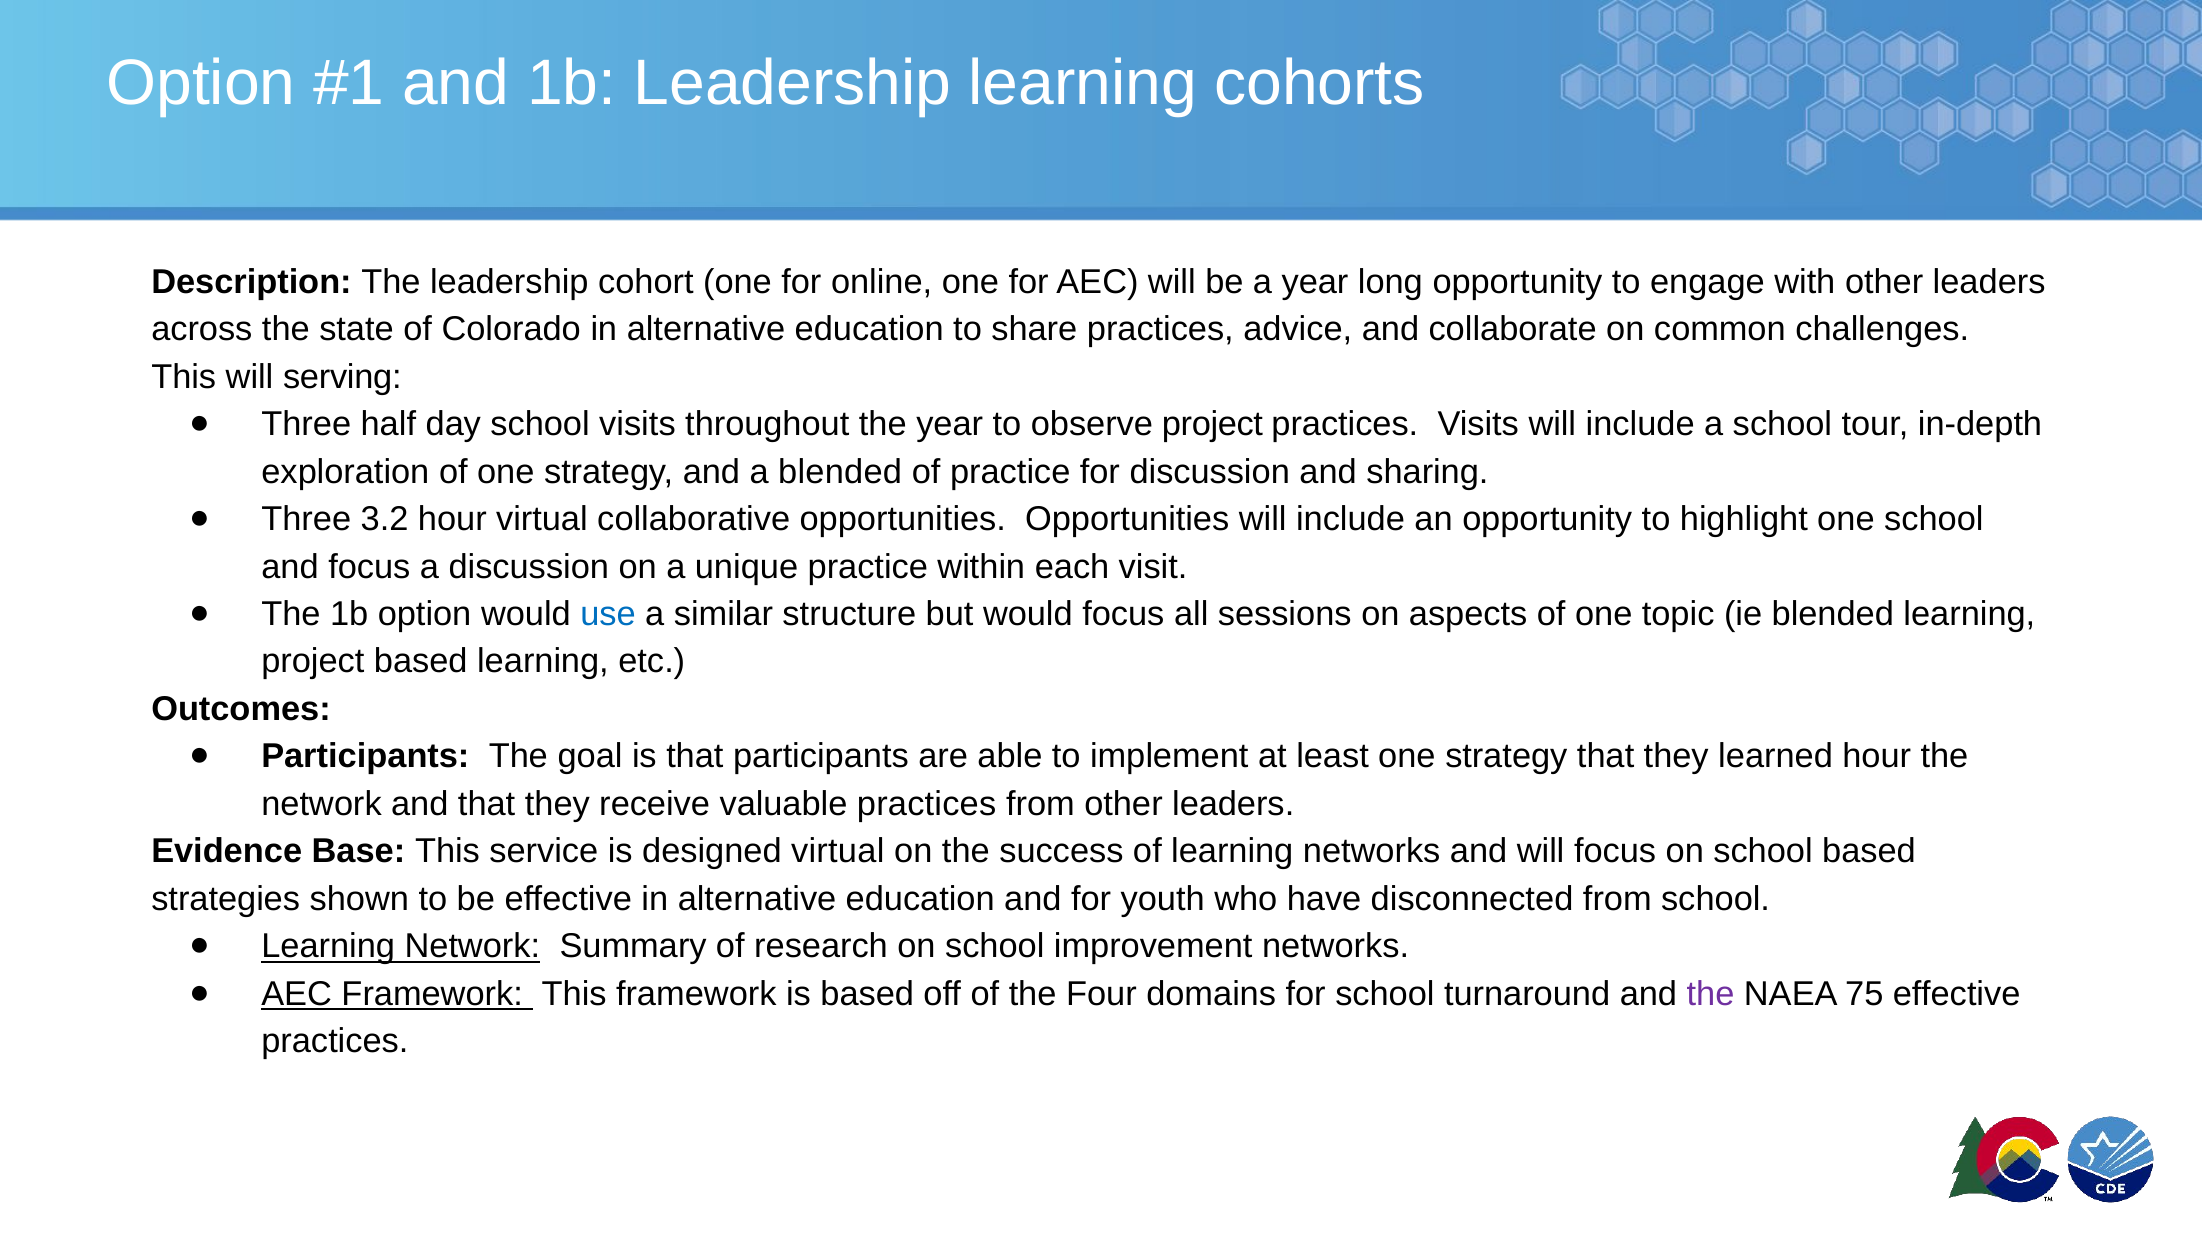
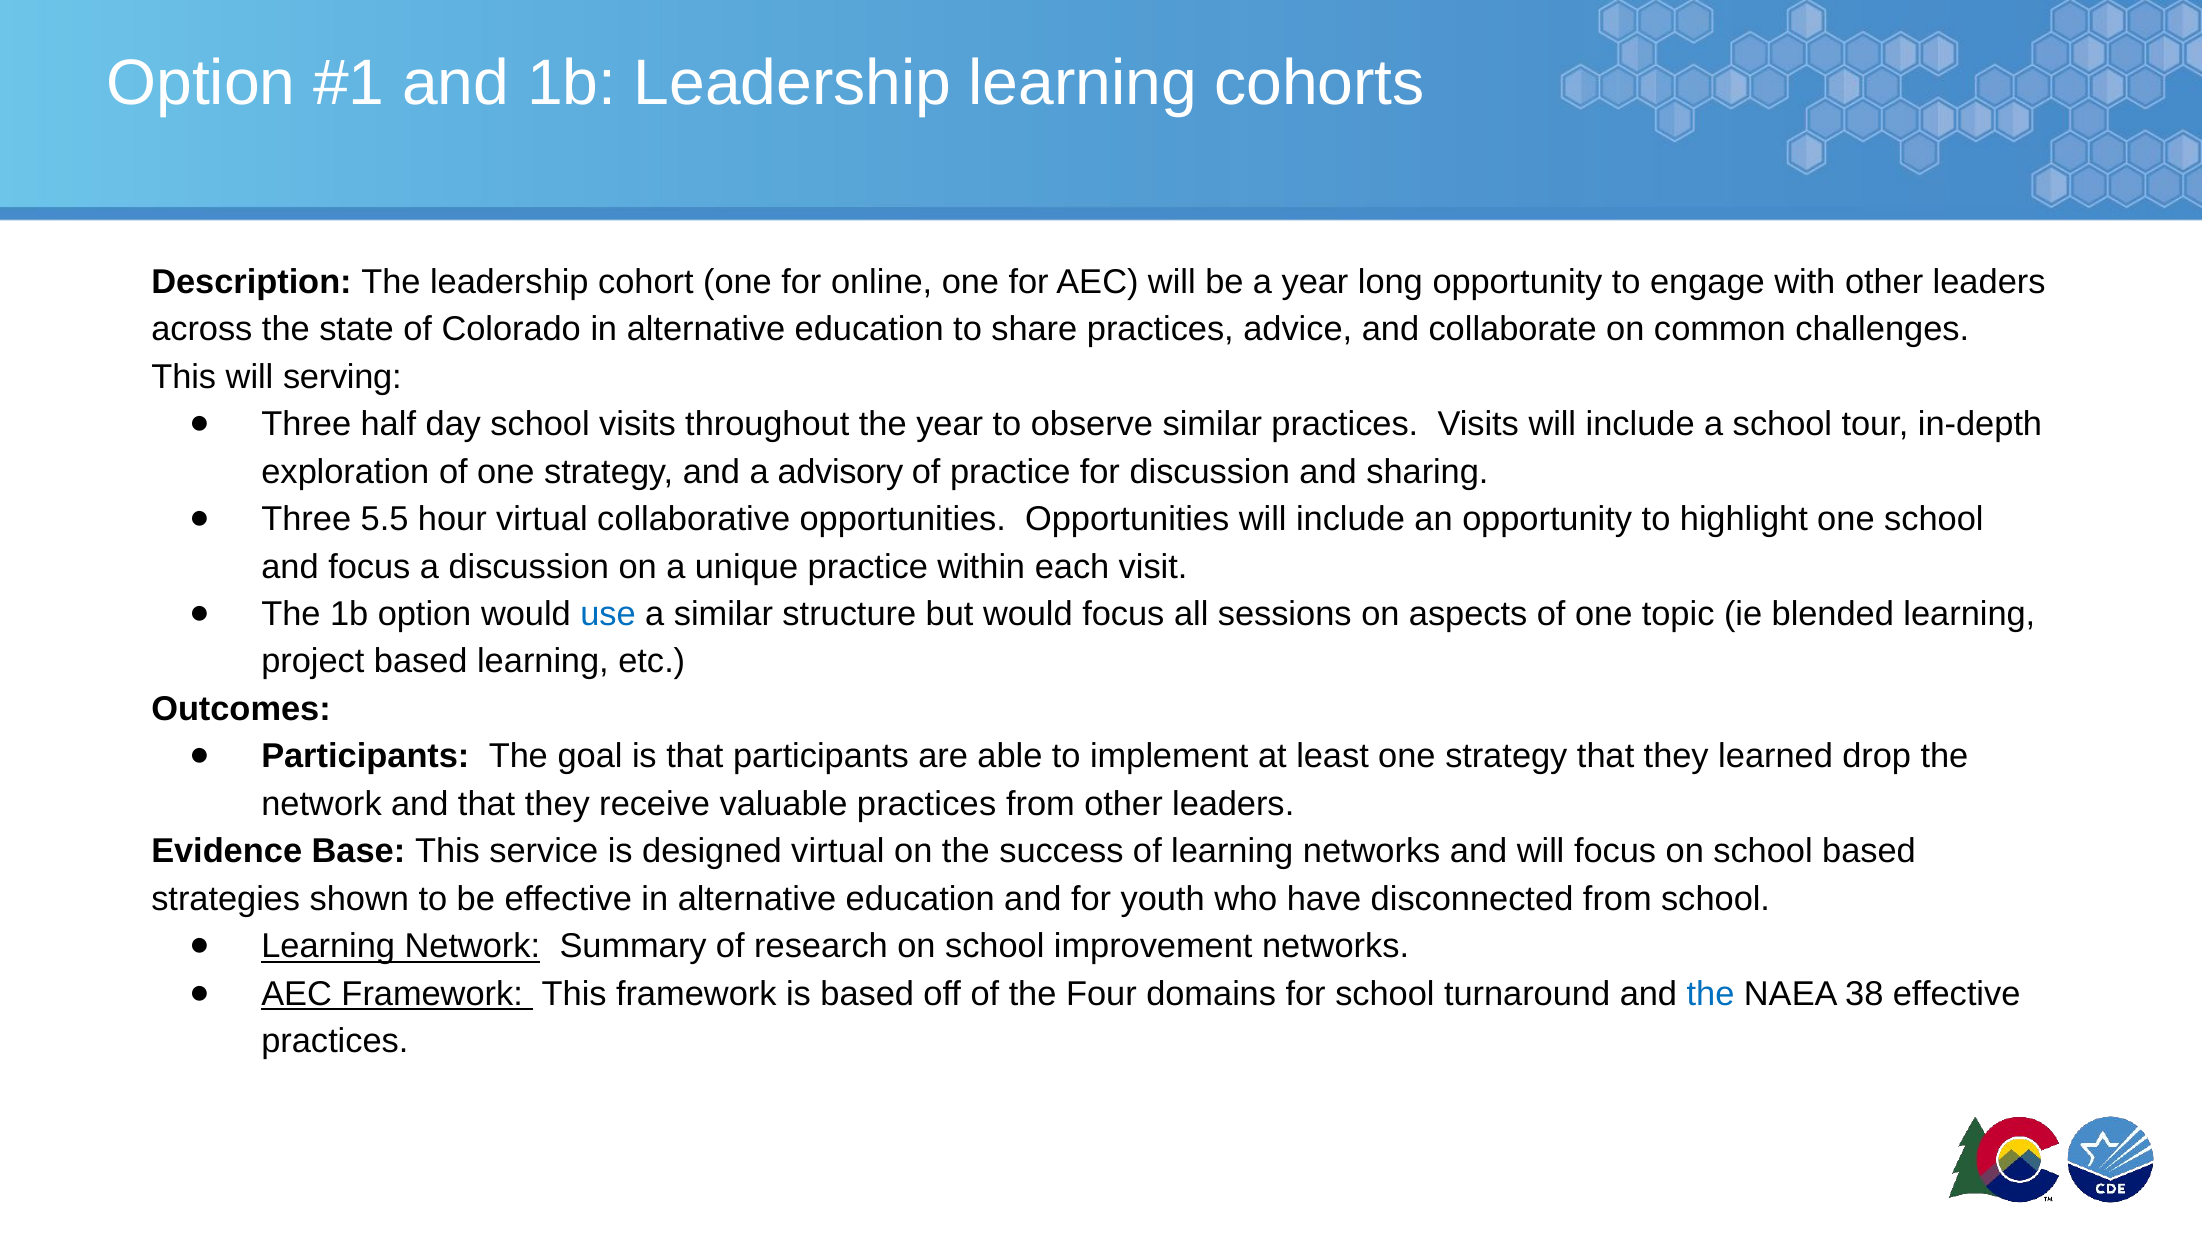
observe project: project -> similar
a blended: blended -> advisory
3.2: 3.2 -> 5.5
learned hour: hour -> drop
the at (1710, 994) colour: purple -> blue
75: 75 -> 38
